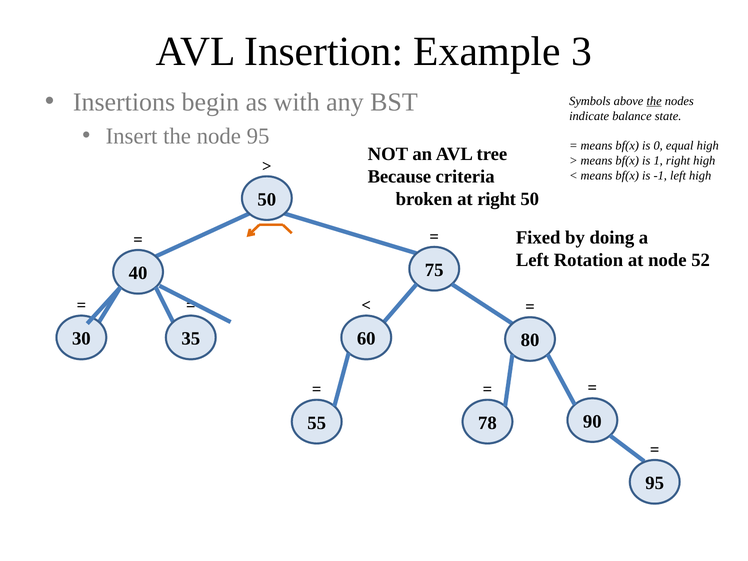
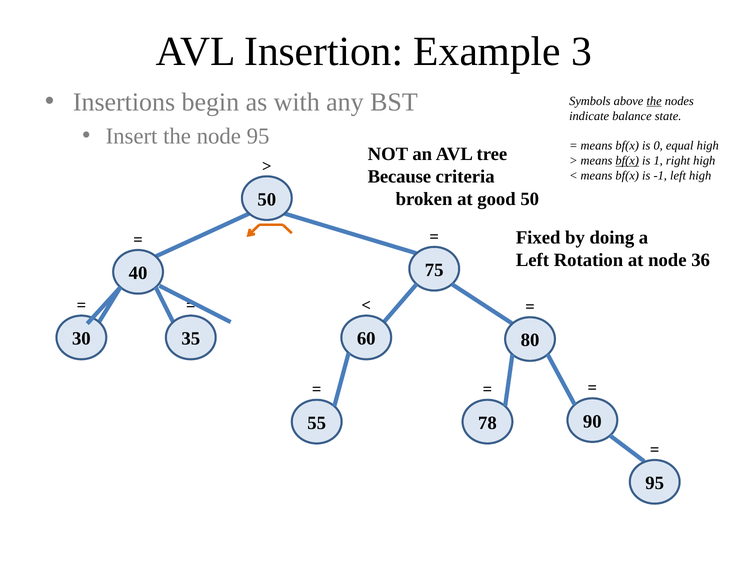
bf(x at (627, 161) underline: none -> present
at right: right -> good
52: 52 -> 36
